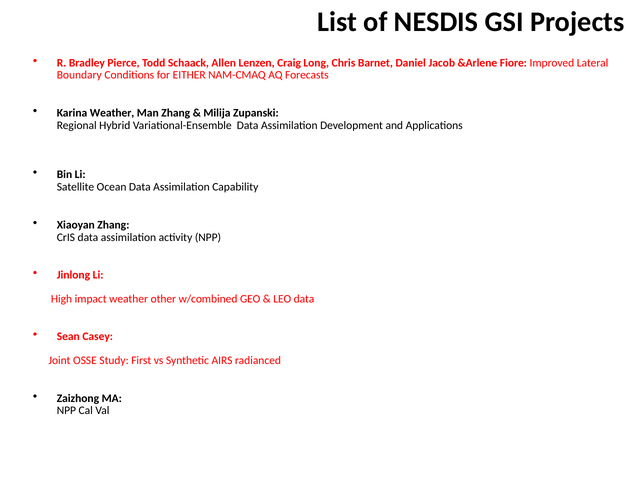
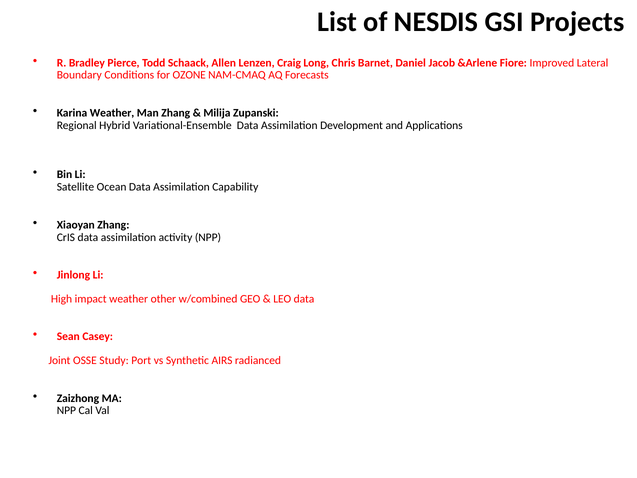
EITHER: EITHER -> OZONE
First: First -> Port
